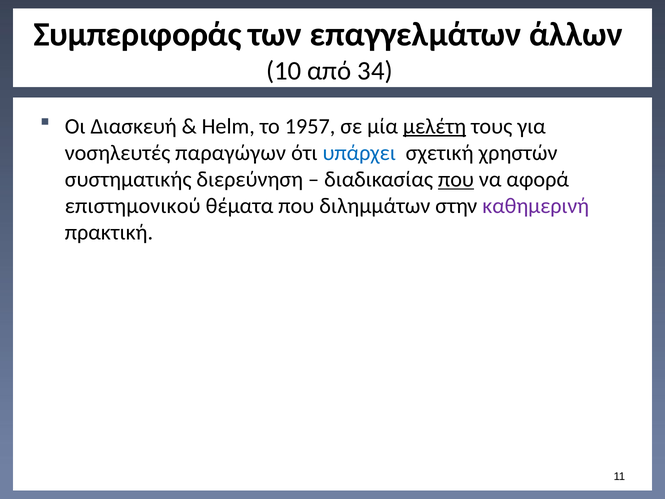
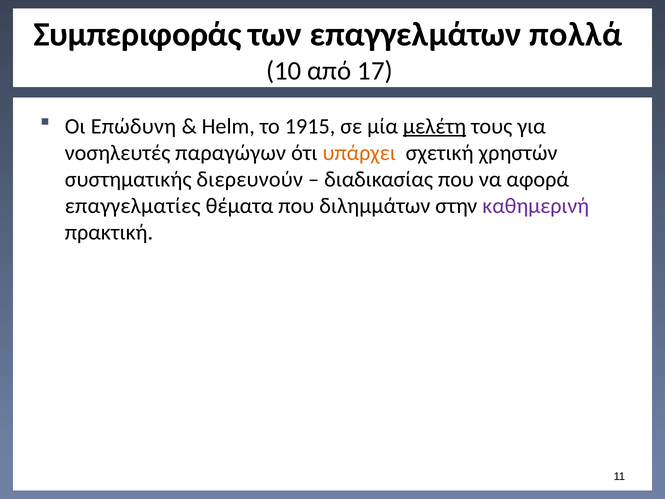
άλλων: άλλων -> πολλά
34: 34 -> 17
Διασκευή: Διασκευή -> Επώδυνη
1957: 1957 -> 1915
υπάρχει colour: blue -> orange
διερεύνηση: διερεύνηση -> διερευνούν
που at (456, 179) underline: present -> none
επιστημονικού: επιστημονικού -> επαγγελματίες
